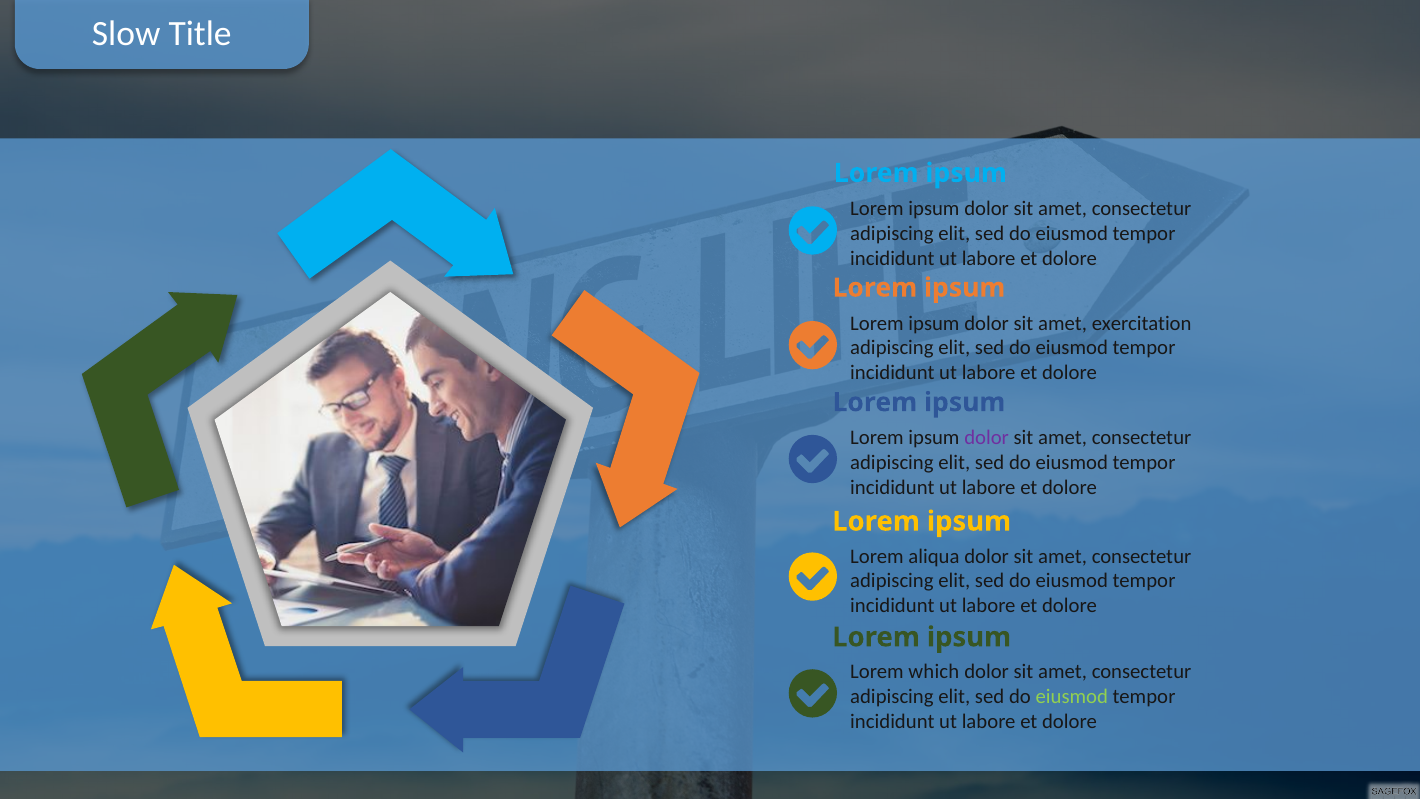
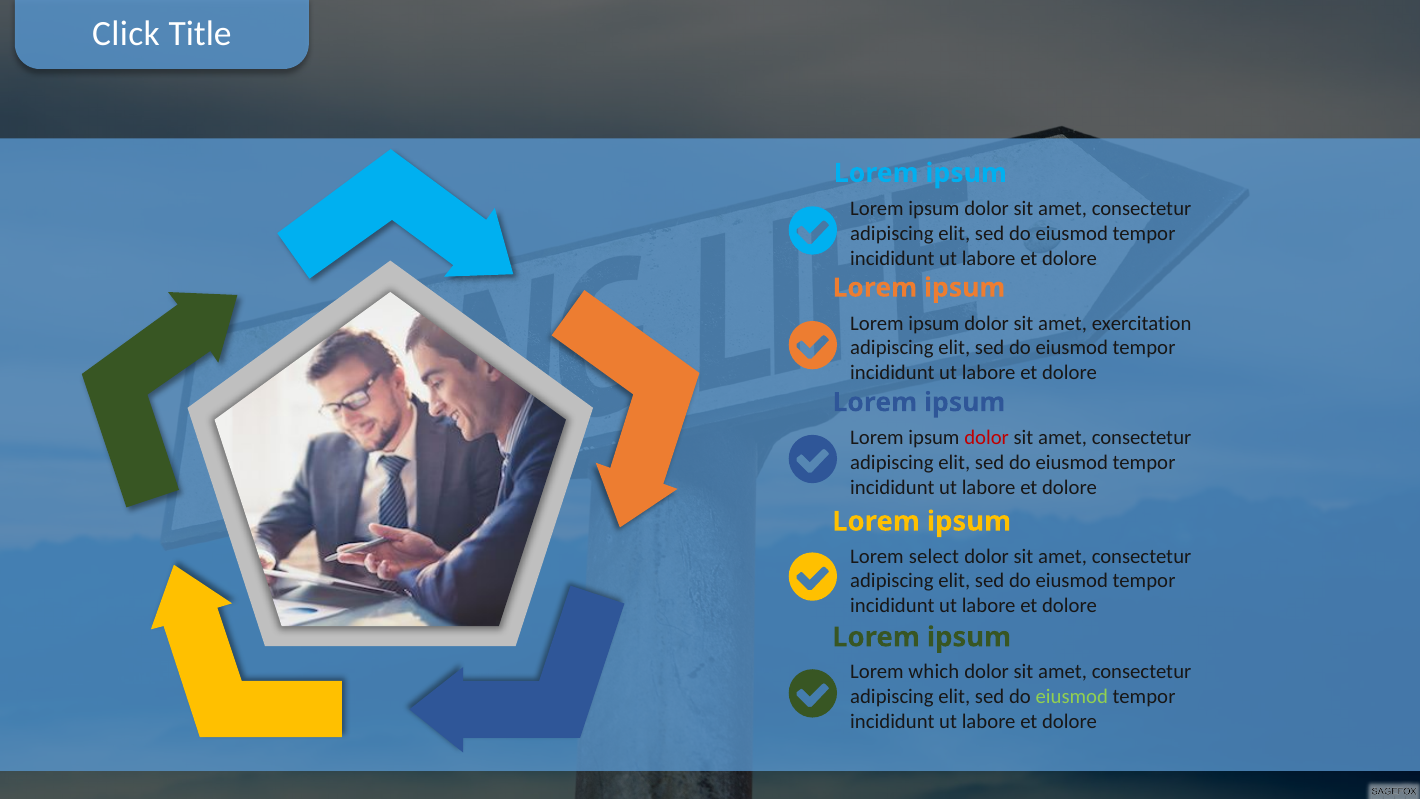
Slow: Slow -> Click
dolor at (987, 438) colour: purple -> red
aliqua: aliqua -> select
